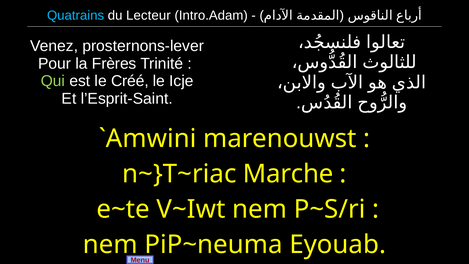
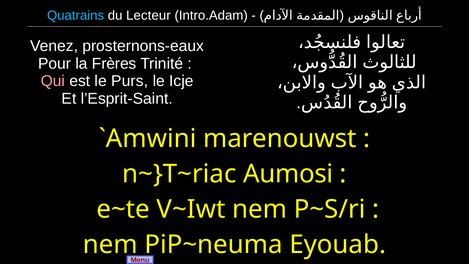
prosternons-lever: prosternons-lever -> prosternons-eaux
Qui colour: light green -> pink
Créé: Créé -> Purs
Marche: Marche -> Aumosi
